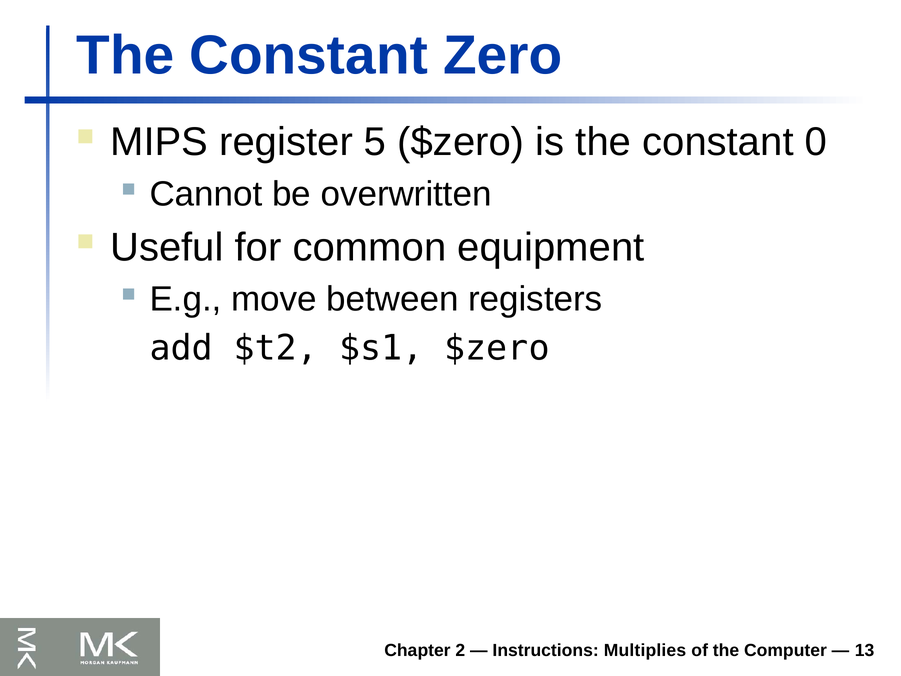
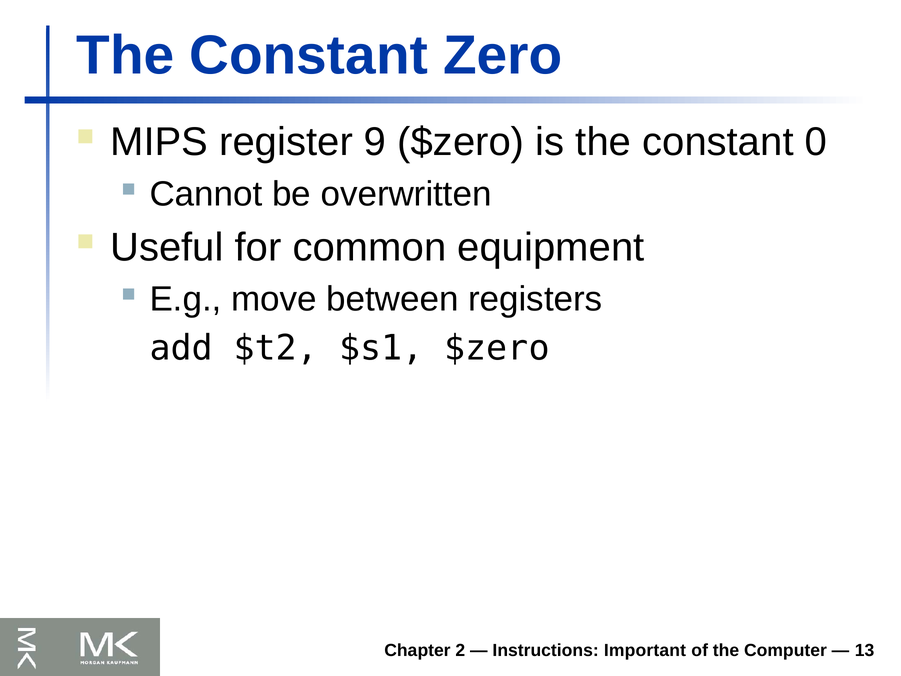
5: 5 -> 9
Multiplies: Multiplies -> Important
